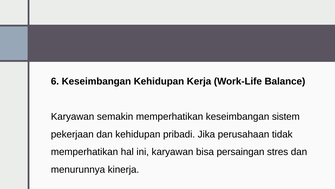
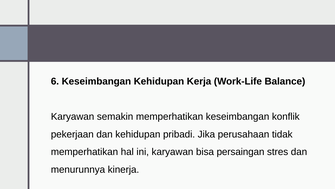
sistem: sistem -> konflik
